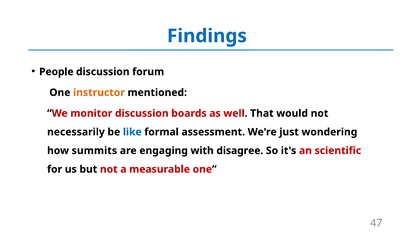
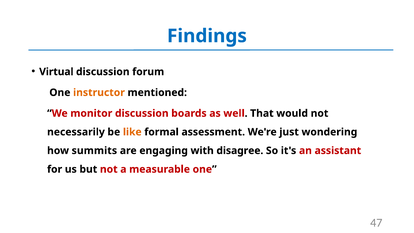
People: People -> Virtual
like colour: blue -> orange
scientific: scientific -> assistant
